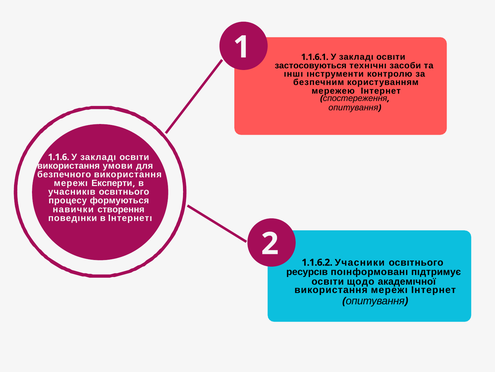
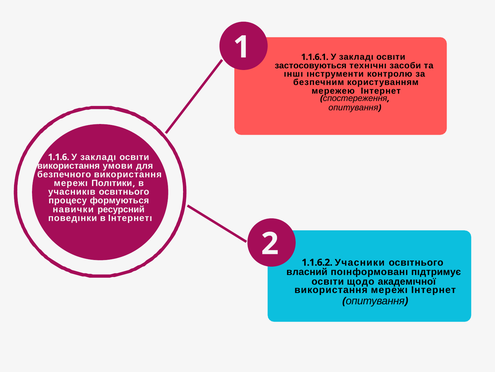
Експерти: Експерти -> Полıтики
створення: створення -> ресурсний
ресурсıв: ресурсıв -> власний
